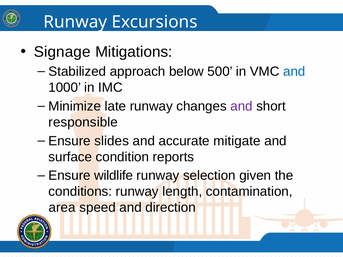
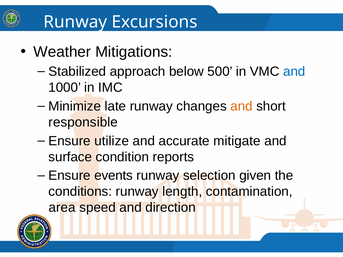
Signage: Signage -> Weather
and at (241, 106) colour: purple -> orange
slides: slides -> utilize
wildlife: wildlife -> events
